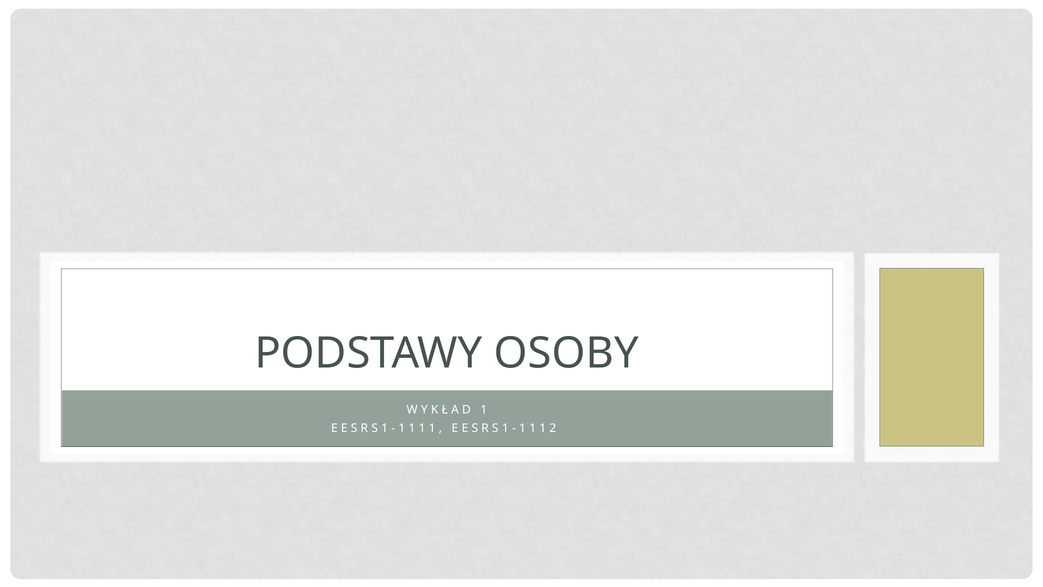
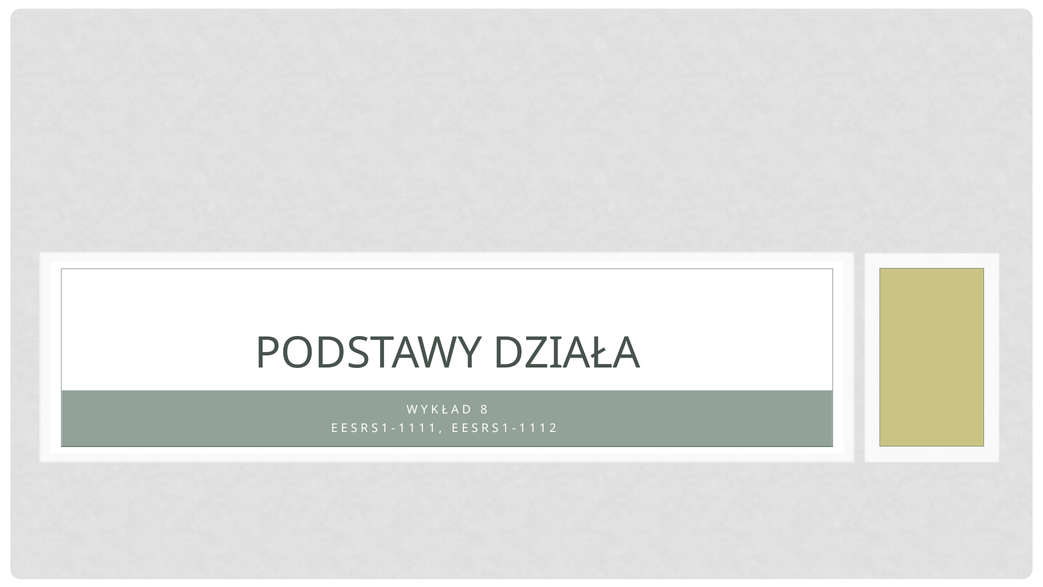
OSOBY: OSOBY -> DZIAŁA
1 at (484, 410): 1 -> 8
